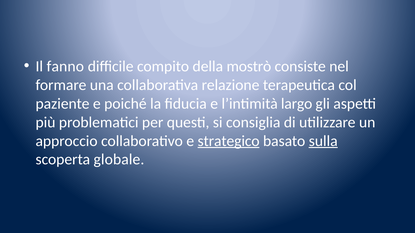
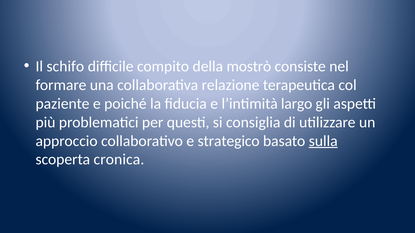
fanno: fanno -> schifo
strategico underline: present -> none
globale: globale -> cronica
